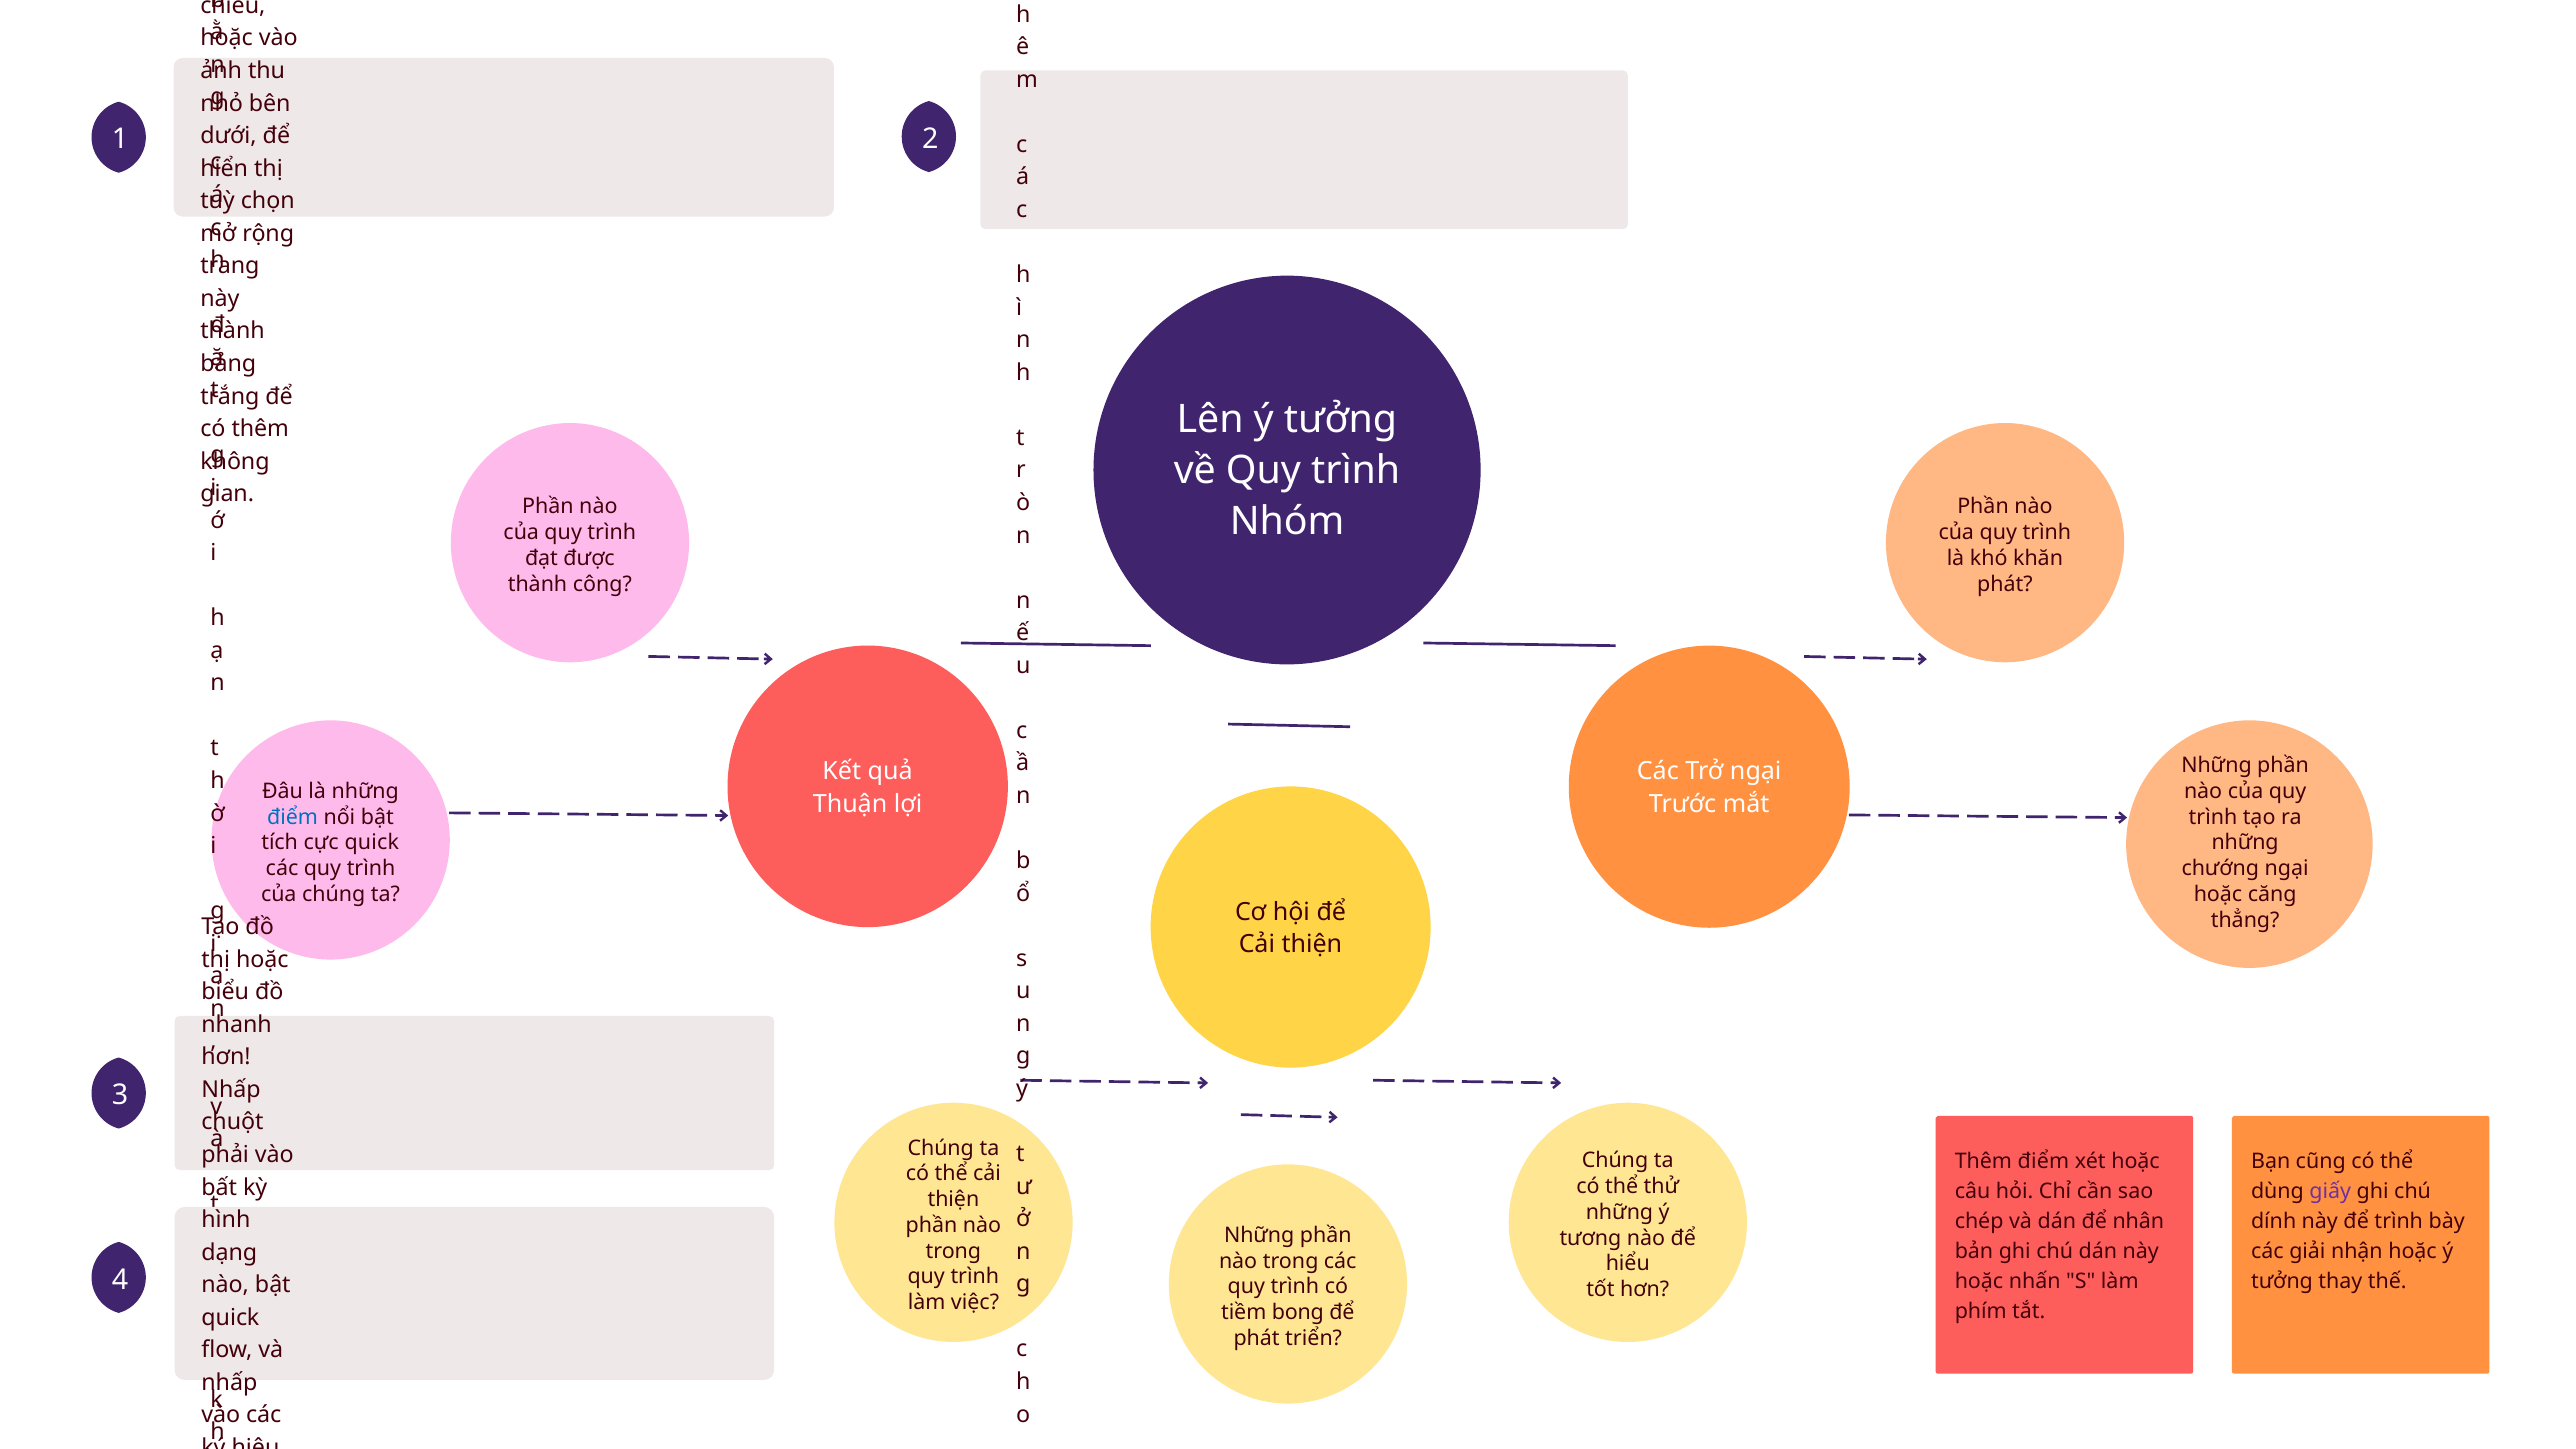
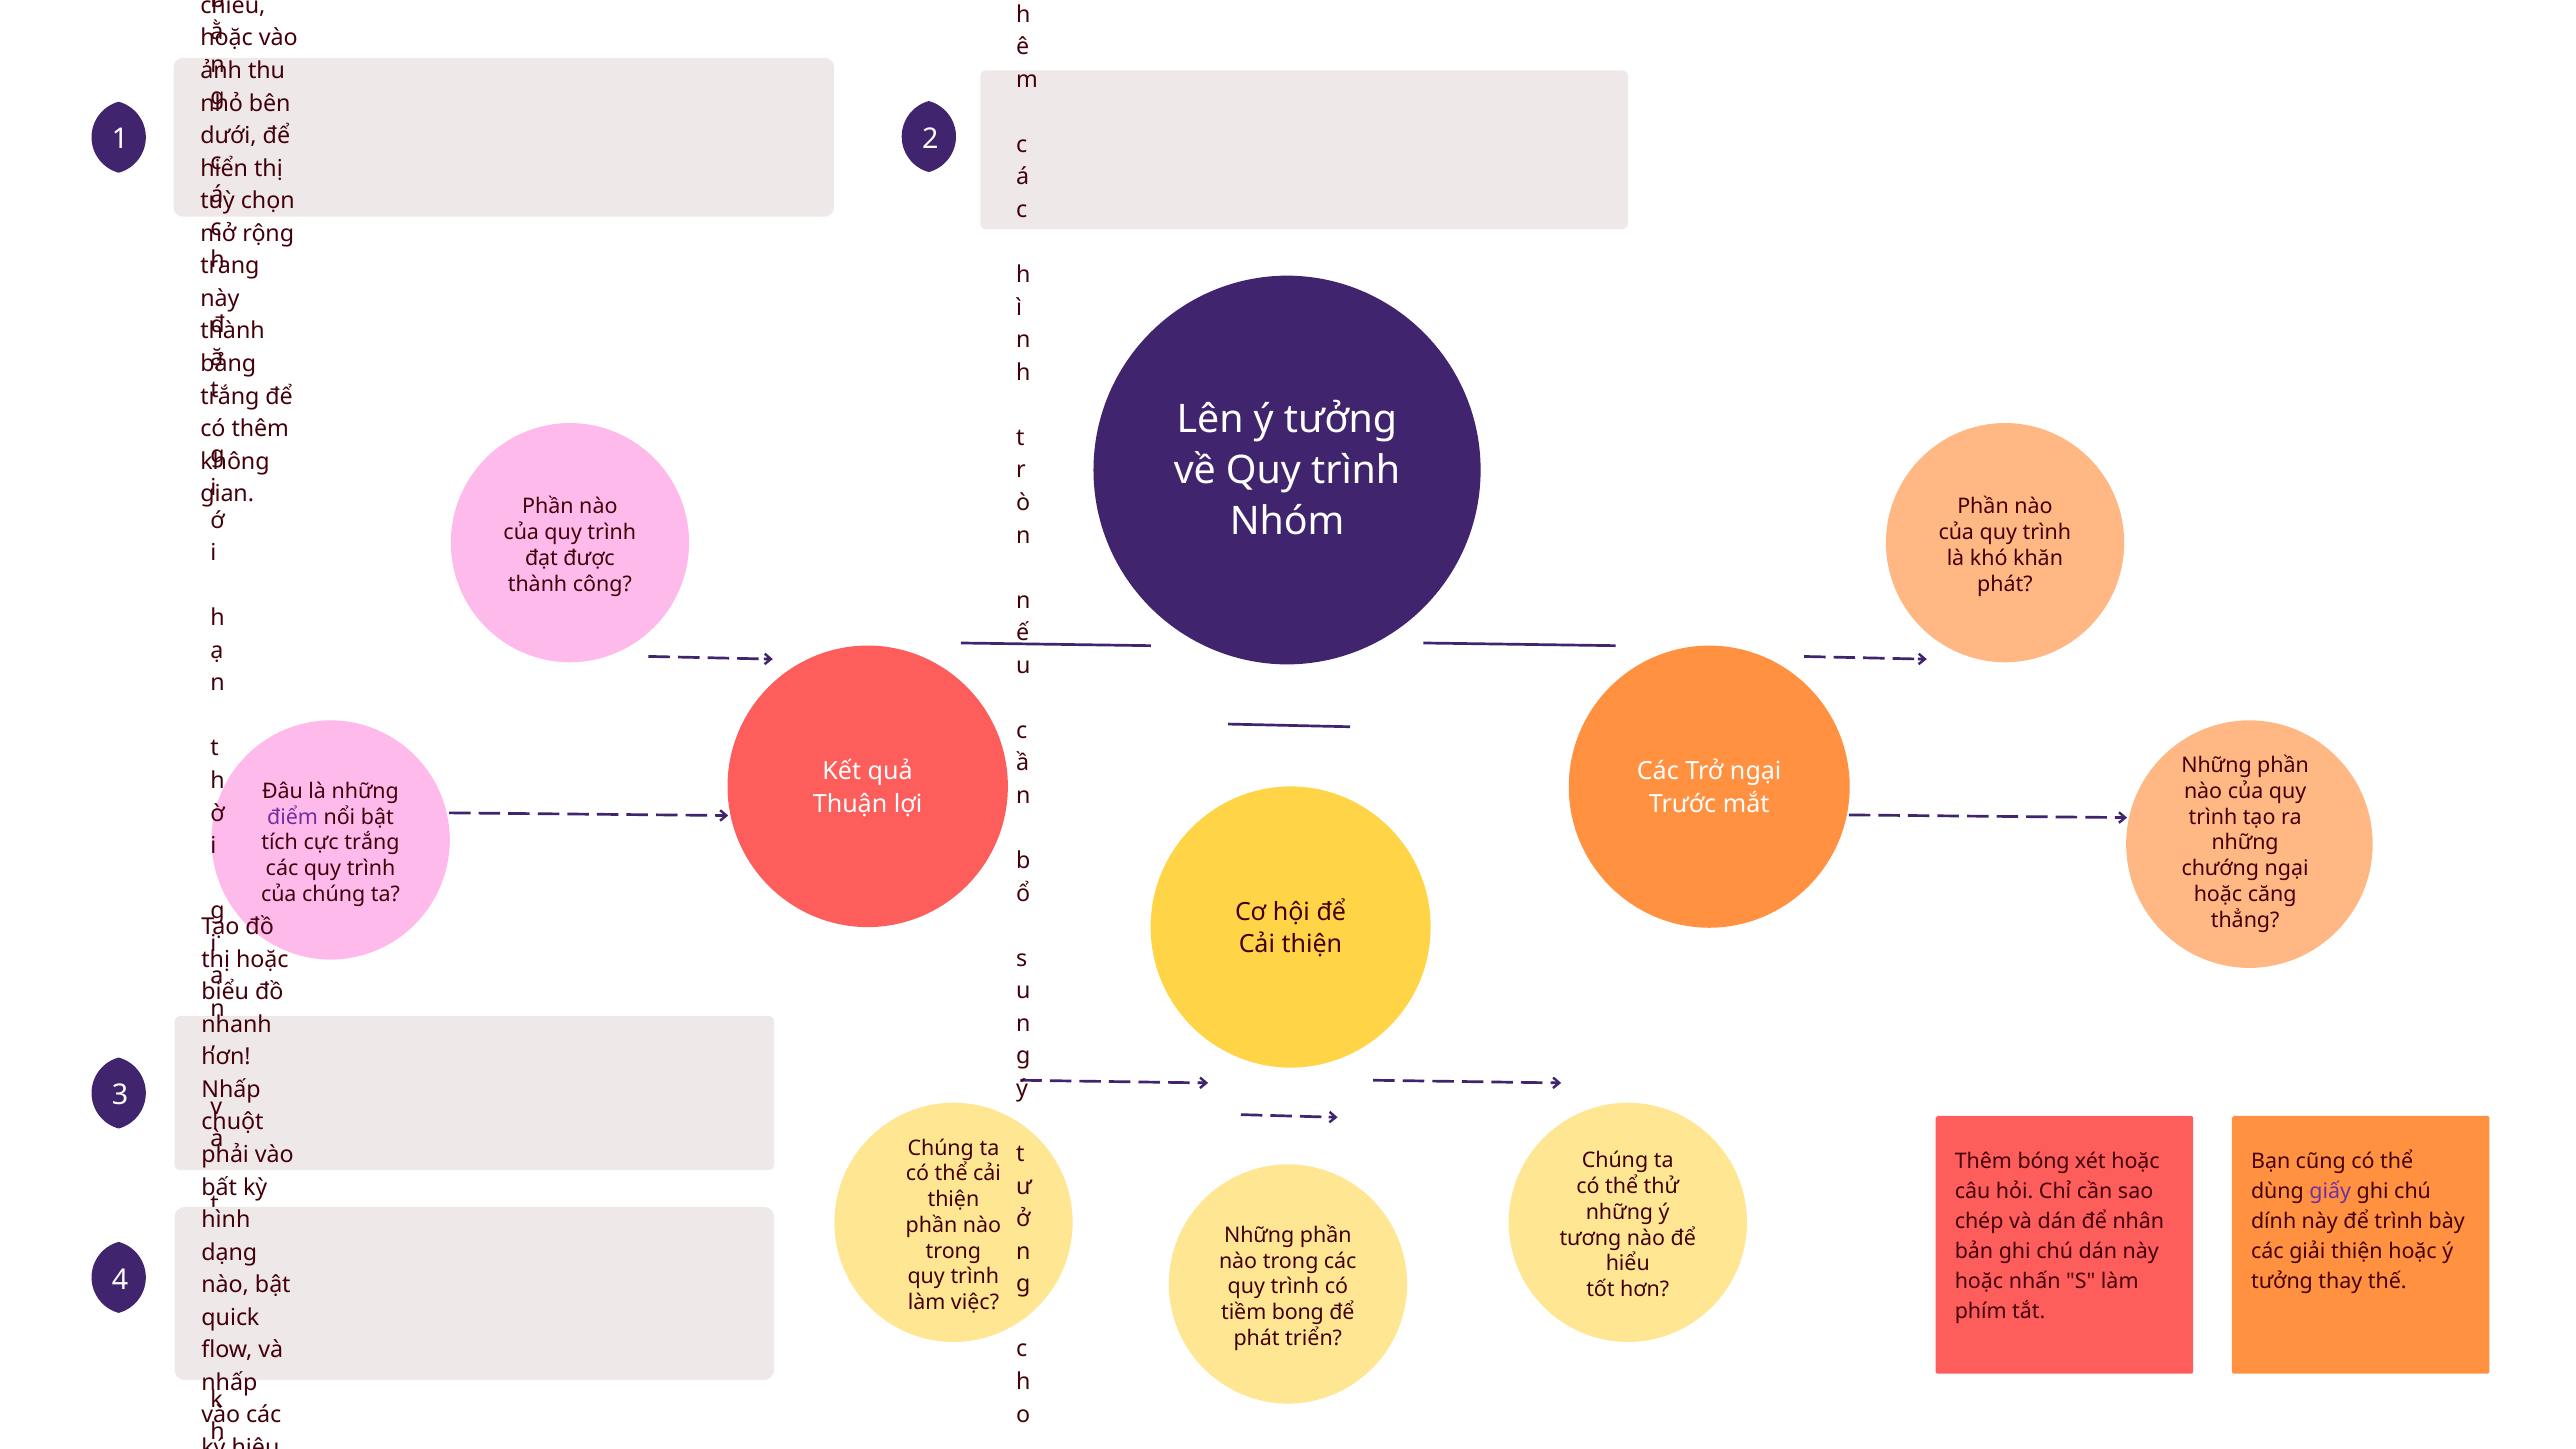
điểm at (293, 817) colour: blue -> purple
cực quick: quick -> trắng
Thêm điểm: điểm -> bóng
giải nhận: nhận -> thiện
